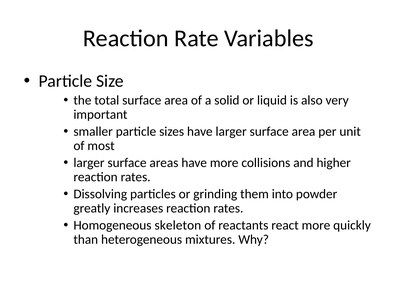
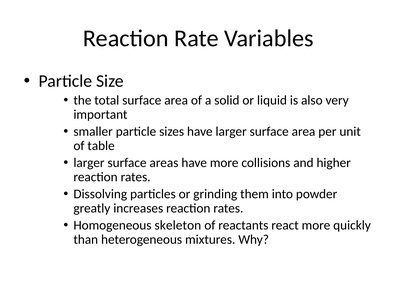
most: most -> table
